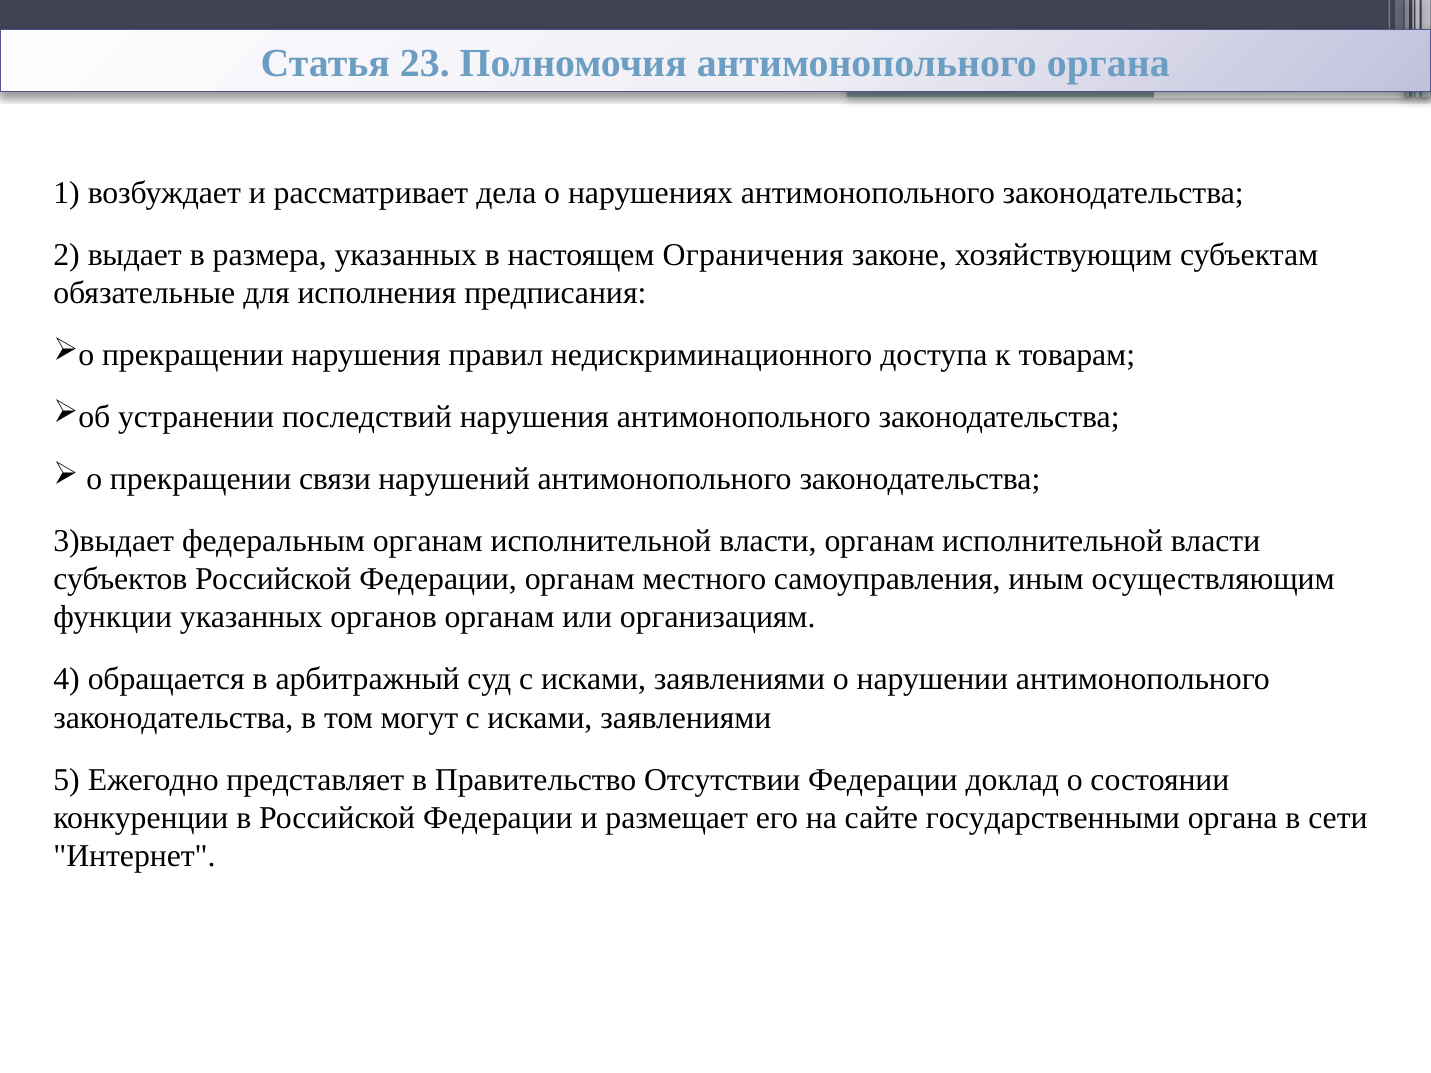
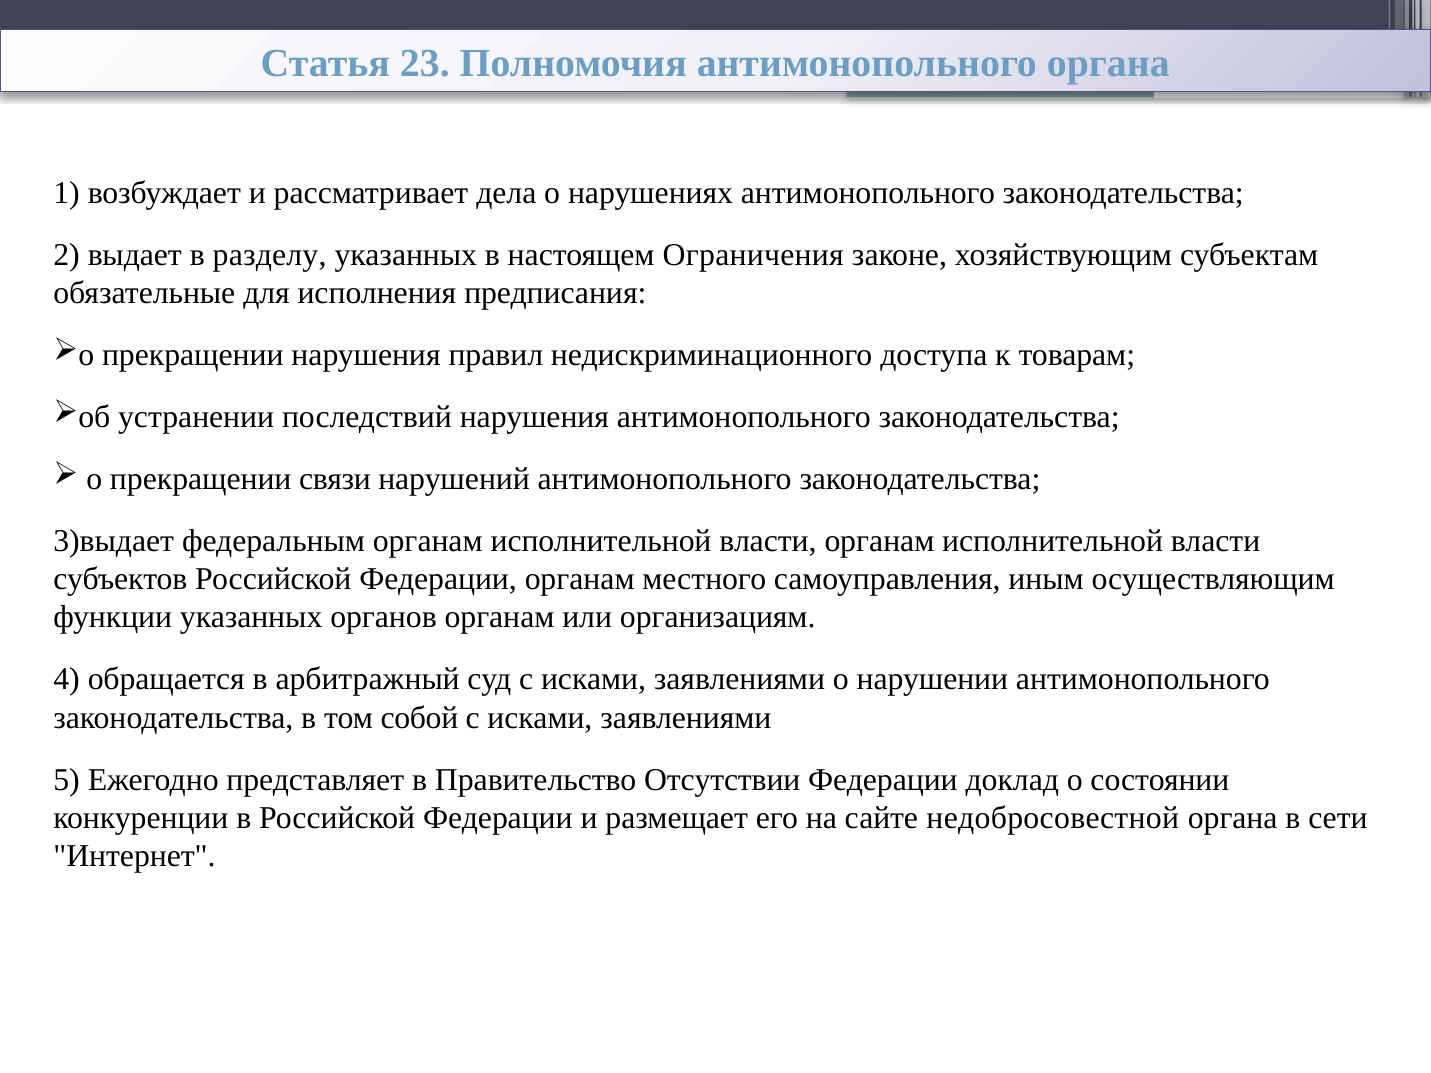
размера: размера -> разделу
могут: могут -> собой
государственными: государственными -> недобросовестной
